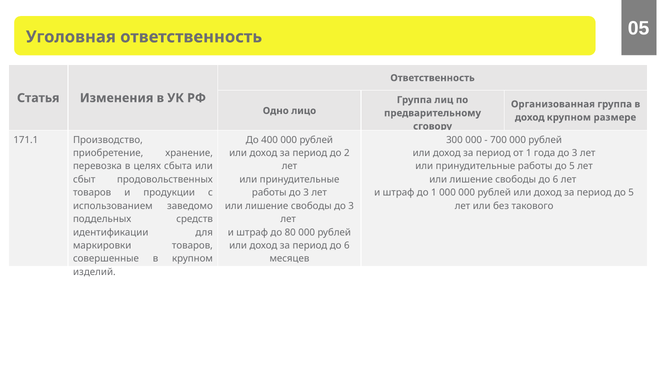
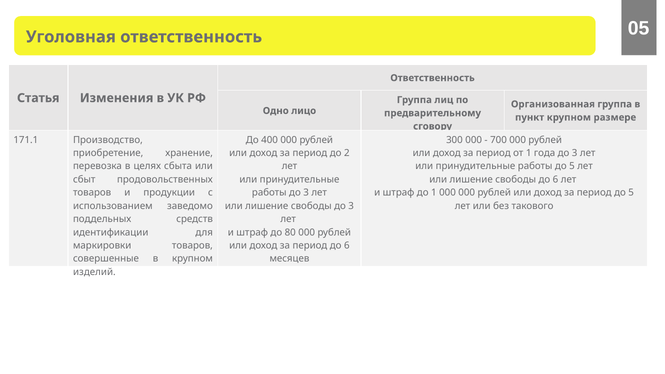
доход at (530, 117): доход -> пункт
